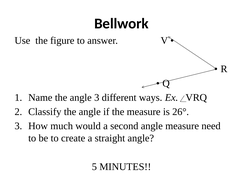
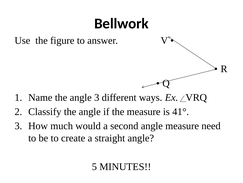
26°: 26° -> 41°
